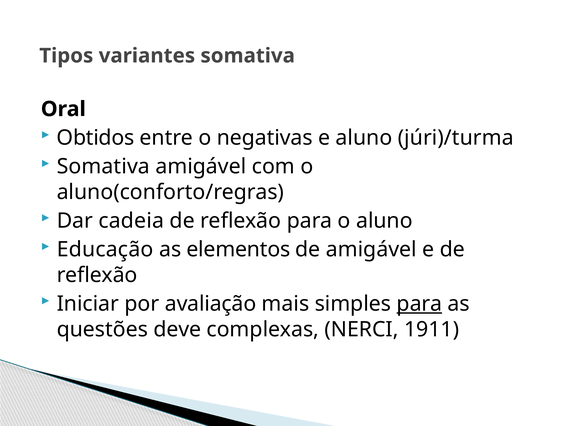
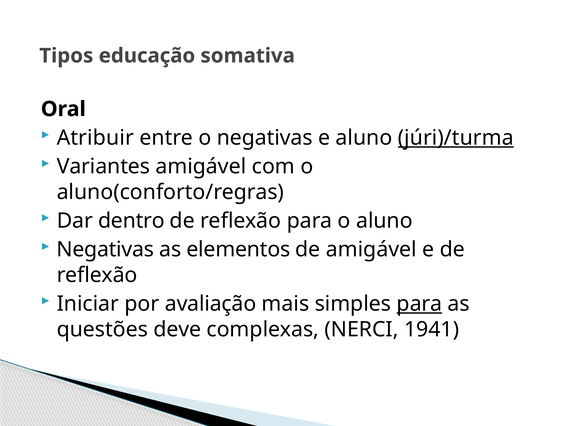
variantes: variantes -> educação
Obtidos: Obtidos -> Atribuir
júri)/turma underline: none -> present
Somativa at (103, 167): Somativa -> Variantes
cadeia: cadeia -> dentro
Educação at (105, 250): Educação -> Negativas
1911: 1911 -> 1941
